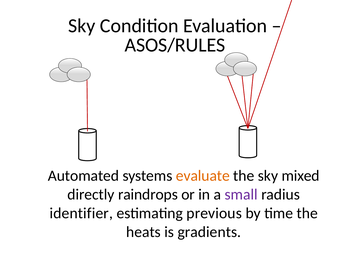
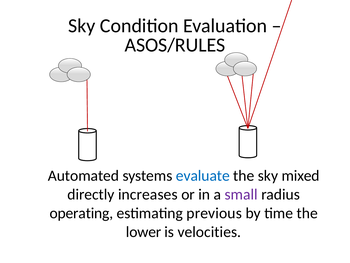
evaluate colour: orange -> blue
raindrops: raindrops -> increases
identifier: identifier -> operating
heats: heats -> lower
gradients: gradients -> velocities
